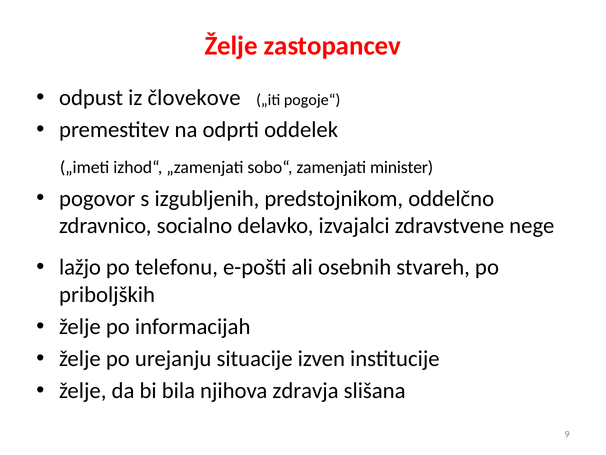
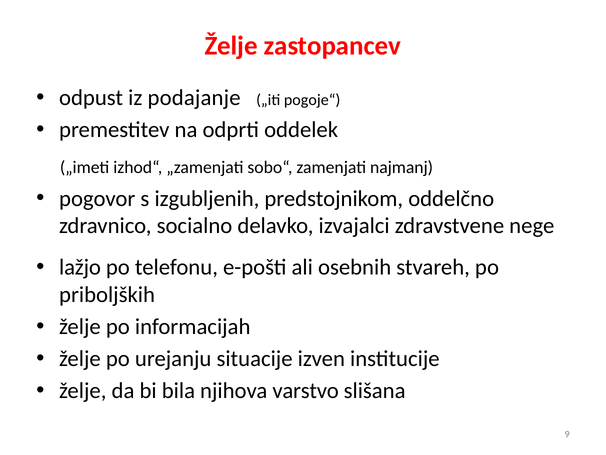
človekove: človekove -> podajanje
minister: minister -> najmanj
zdravja: zdravja -> varstvo
